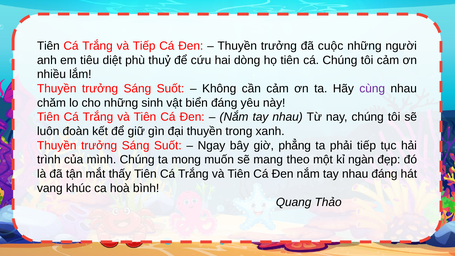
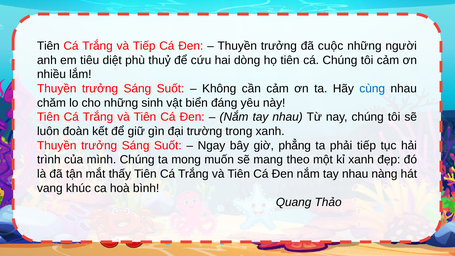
cùng colour: purple -> blue
đại thuyền: thuyền -> trường
kỉ ngàn: ngàn -> xanh
nhau đáng: đáng -> nàng
